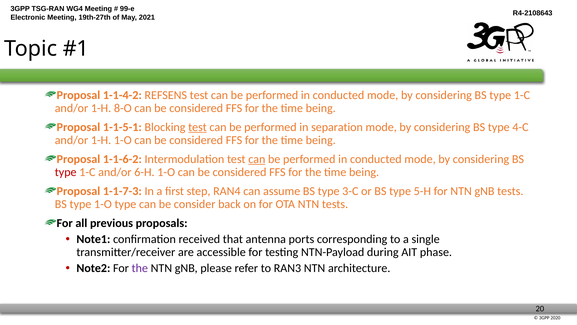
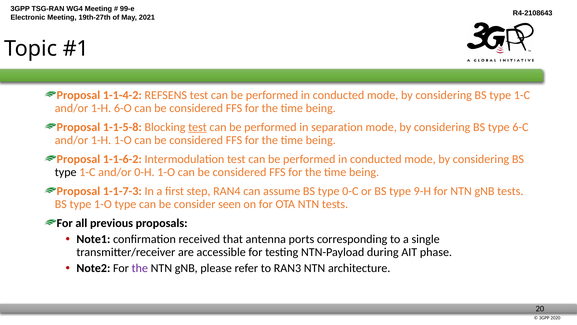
8-O: 8-O -> 6-O
1-1-5-1: 1-1-5-1 -> 1-1-5-8
4-C: 4-C -> 6-C
can at (257, 159) underline: present -> none
type at (66, 172) colour: red -> black
6-H: 6-H -> 0-H
3-C: 3-C -> 0-C
5-H: 5-H -> 9-H
back: back -> seen
